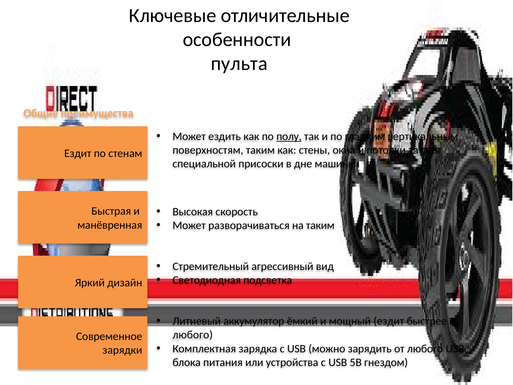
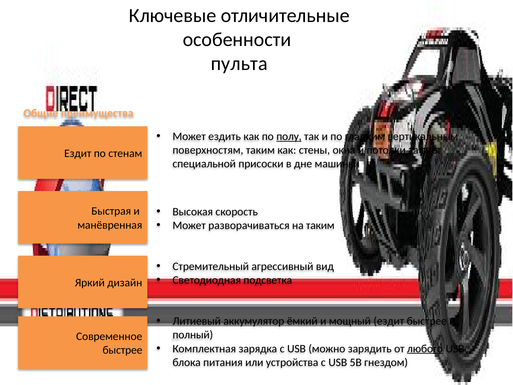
любого at (193, 335): любого -> полный
любого at (425, 348) underline: none -> present
зарядки at (122, 350): зарядки -> быстрее
